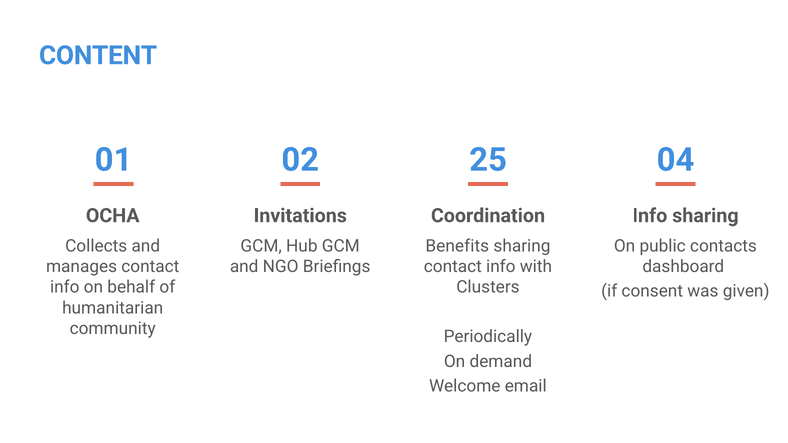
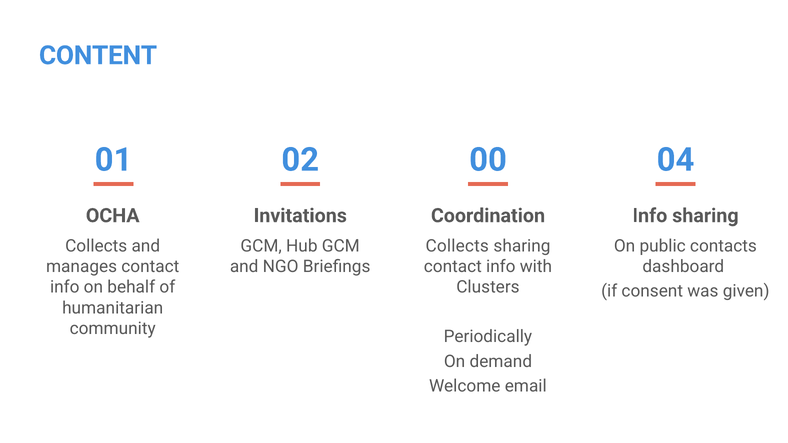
25: 25 -> 00
Benefits at (457, 246): Benefits -> Collects
